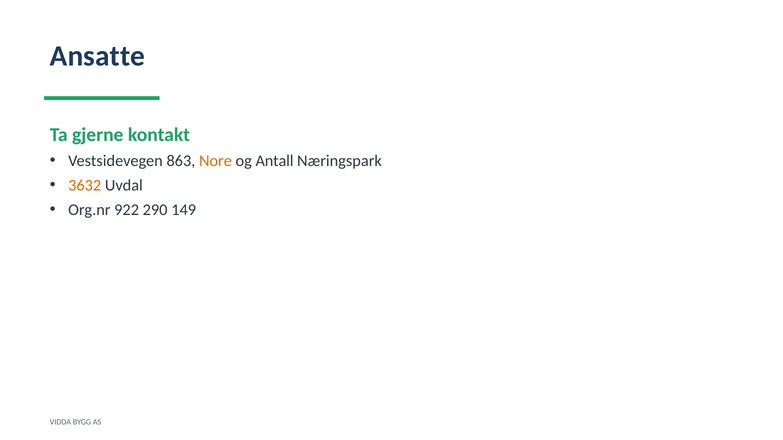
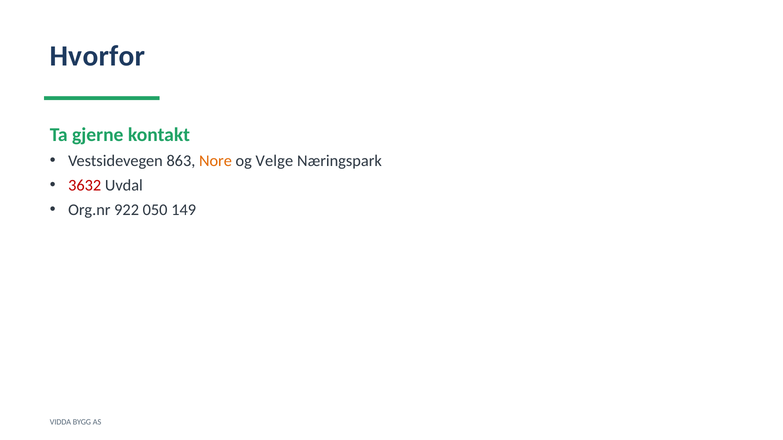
Ansatte: Ansatte -> Hvorfor
Antall: Antall -> Velge
3632 colour: orange -> red
290: 290 -> 050
